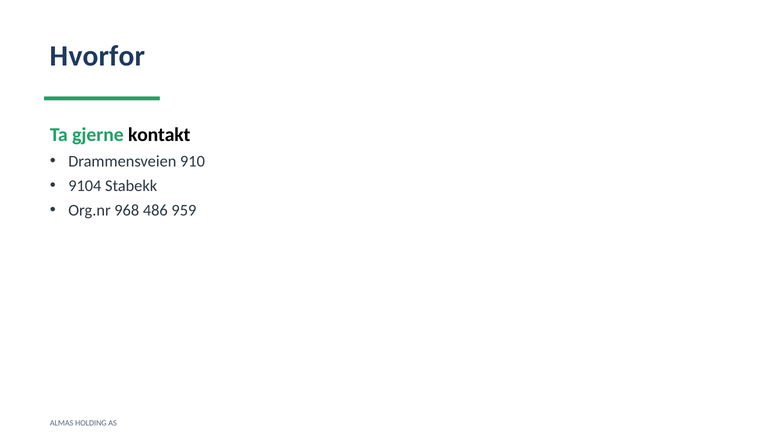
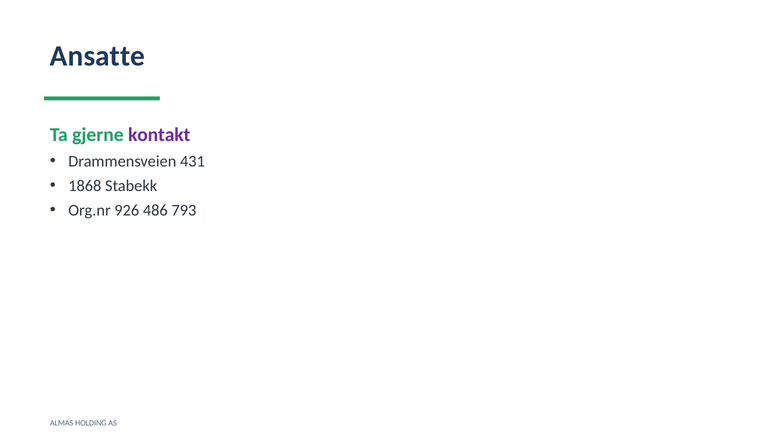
Hvorfor: Hvorfor -> Ansatte
kontakt colour: black -> purple
910: 910 -> 431
9104: 9104 -> 1868
968: 968 -> 926
959: 959 -> 793
